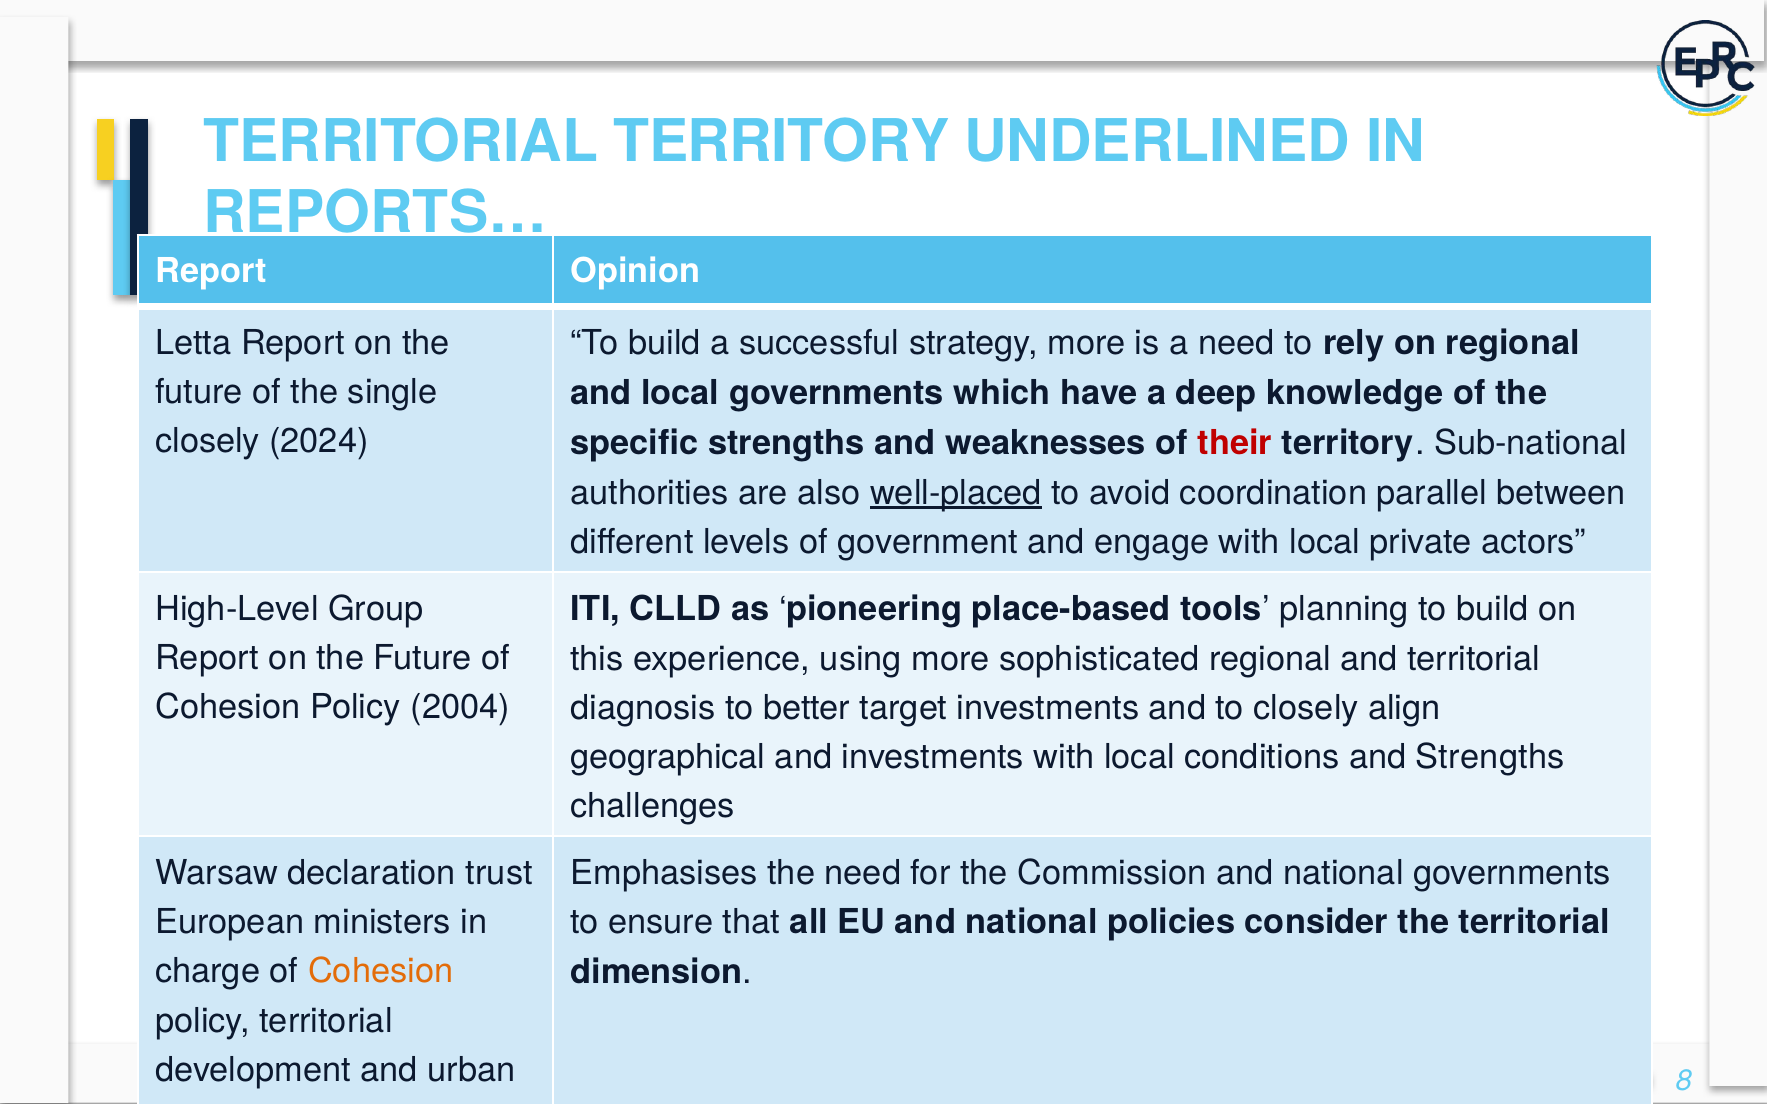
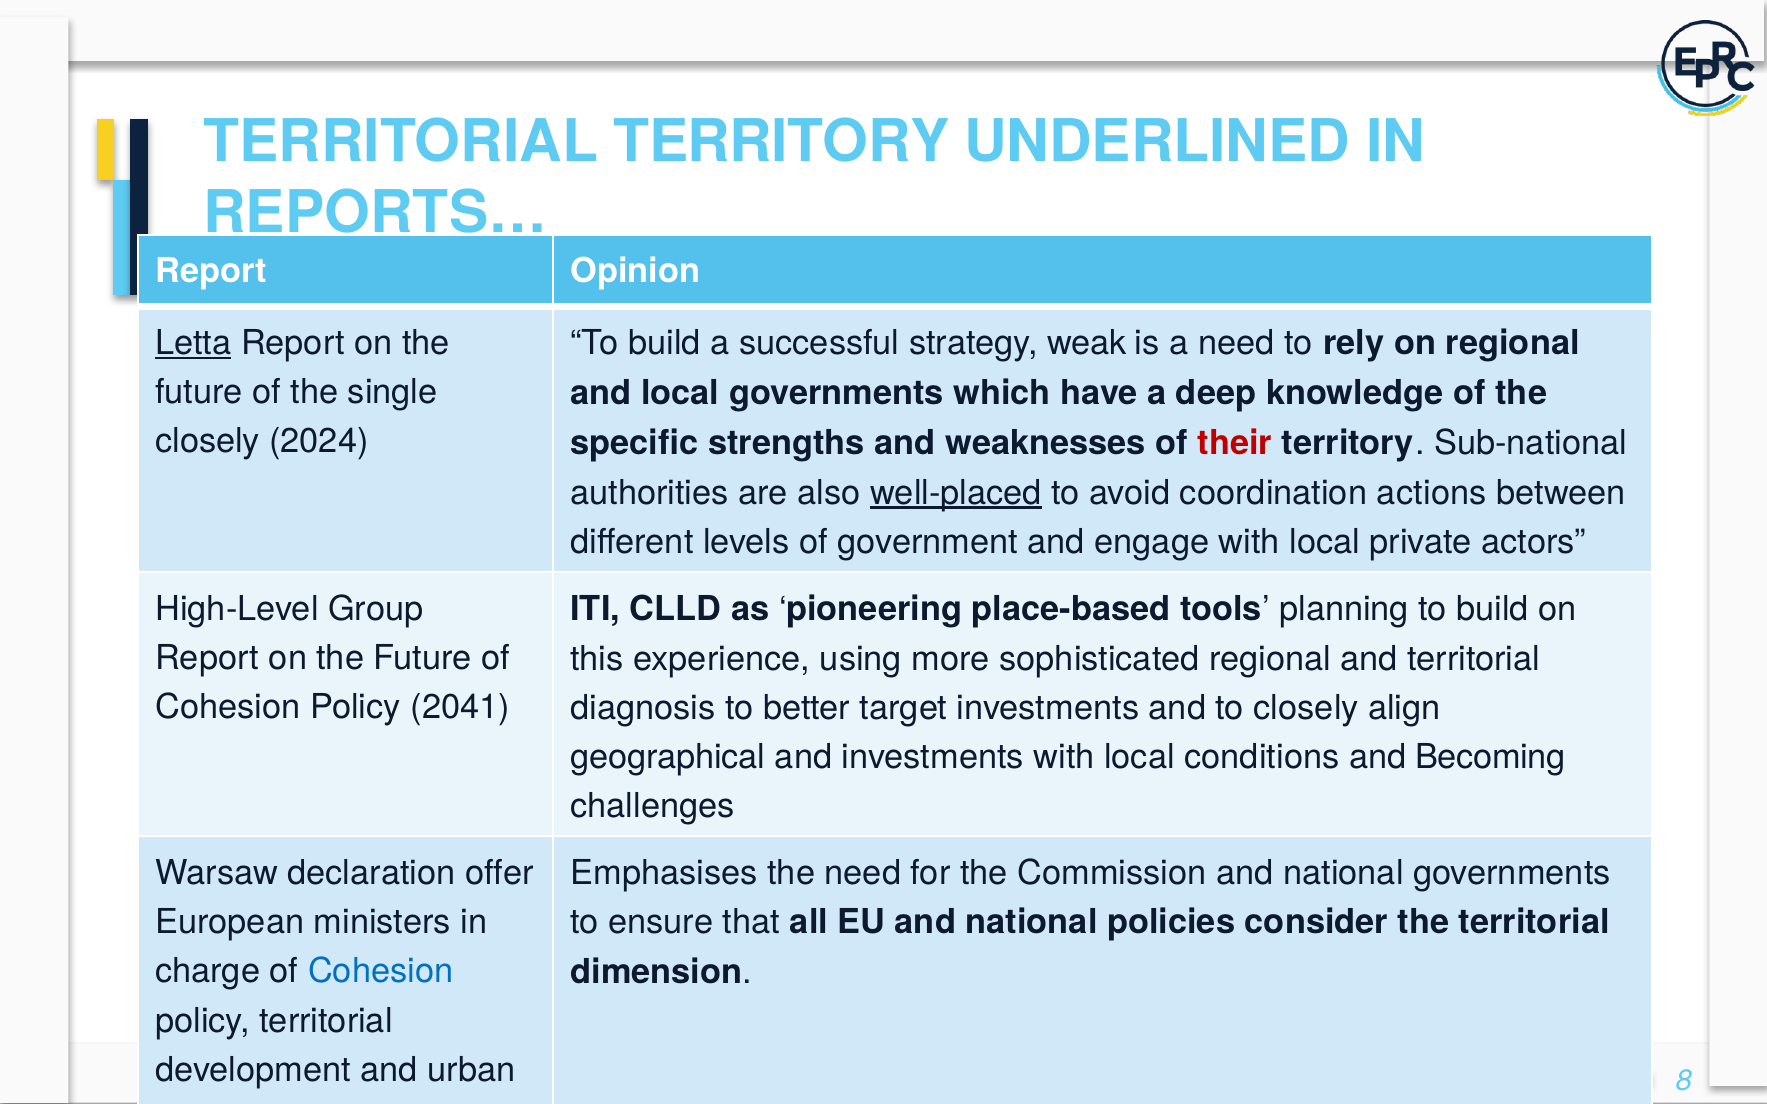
Letta underline: none -> present
strategy more: more -> weak
parallel: parallel -> actions
2004: 2004 -> 2041
and Strengths: Strengths -> Becoming
trust: trust -> offer
Cohesion at (381, 972) colour: orange -> blue
